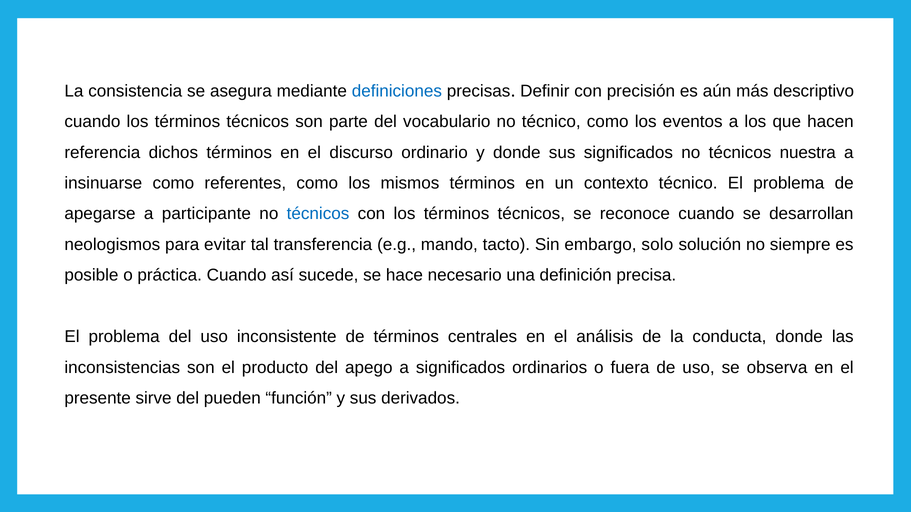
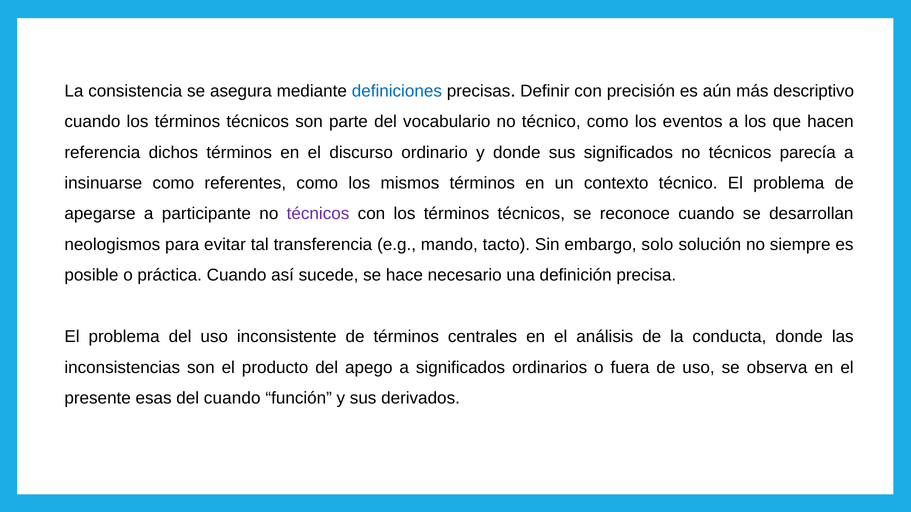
nuestra: nuestra -> parecía
técnicos at (318, 214) colour: blue -> purple
sirve: sirve -> esas
del pueden: pueden -> cuando
